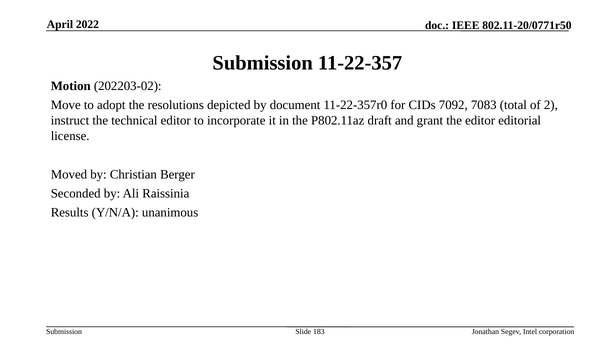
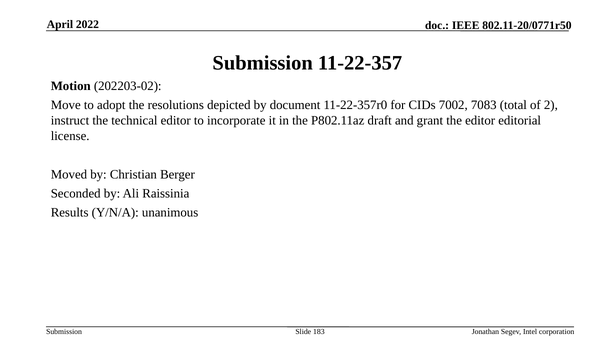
7092: 7092 -> 7002
